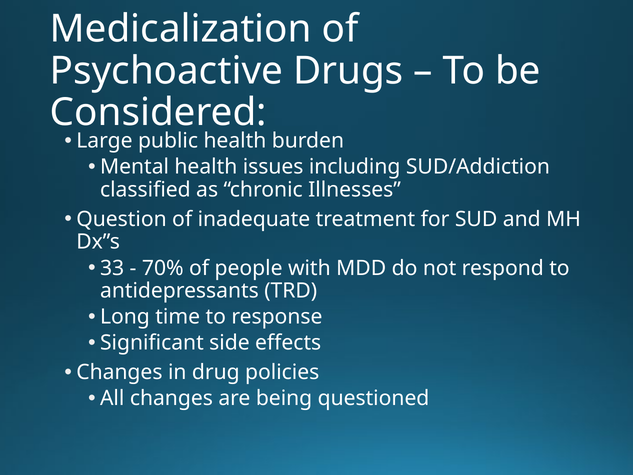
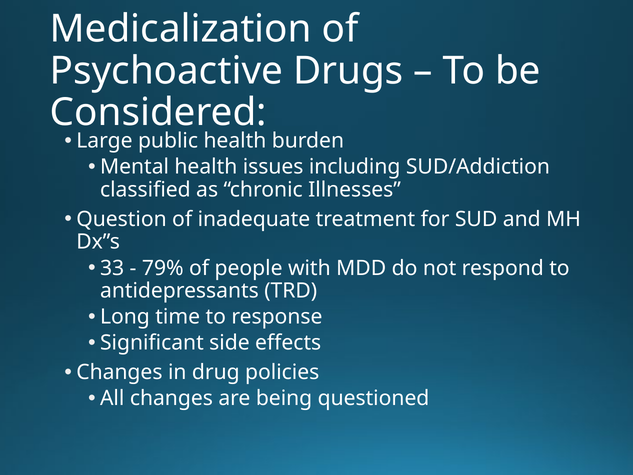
70%: 70% -> 79%
